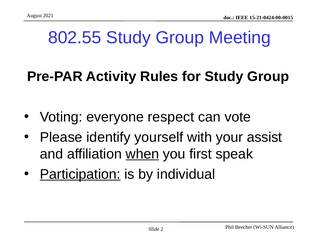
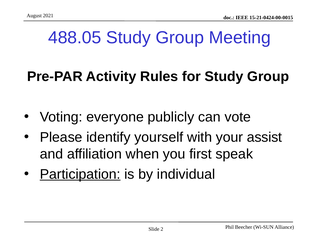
802.55: 802.55 -> 488.05
respect: respect -> publicly
when underline: present -> none
